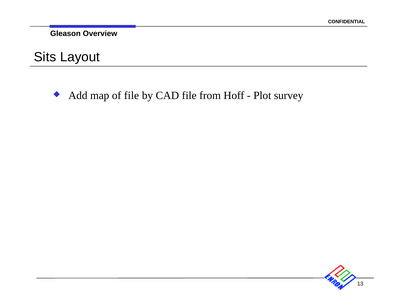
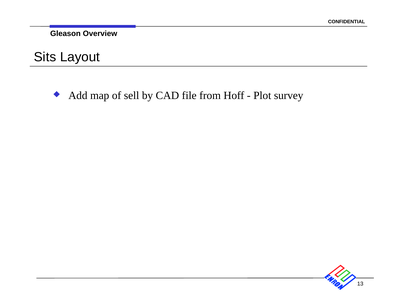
of file: file -> sell
